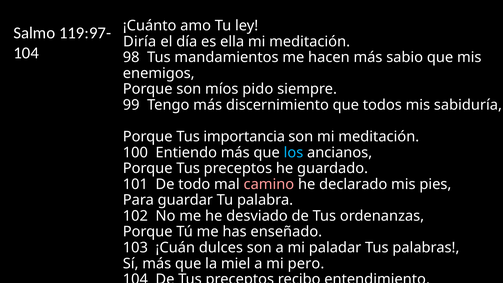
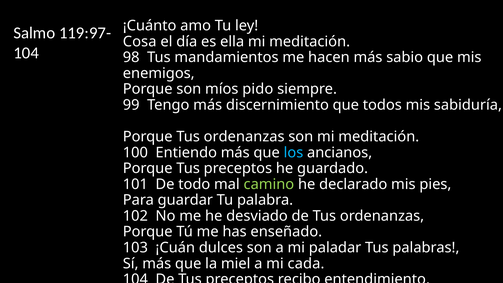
Diría: Diría -> Cosa
Porque Tus importancia: importancia -> ordenanzas
camino at (269, 184) colour: pink -> light green
pero: pero -> cada
